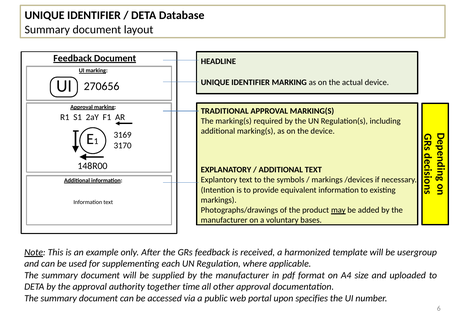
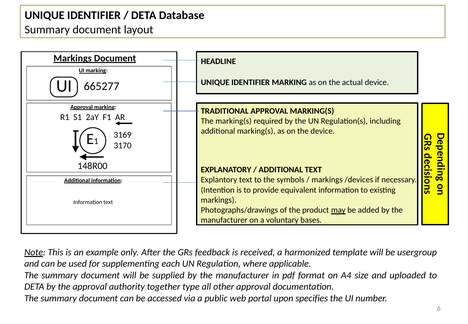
Feedback at (73, 58): Feedback -> Markings
270656: 270656 -> 665277
time: time -> type
